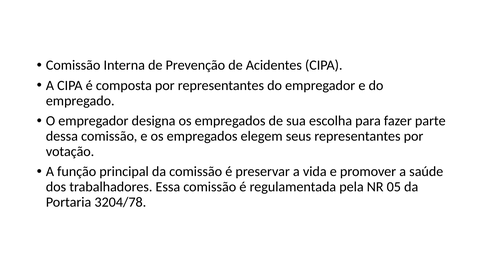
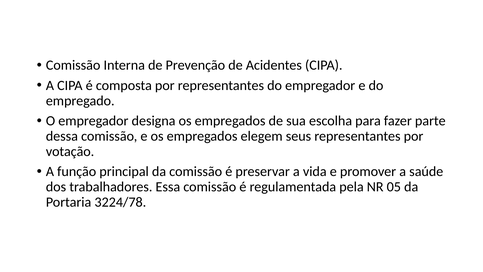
3204/78: 3204/78 -> 3224/78
